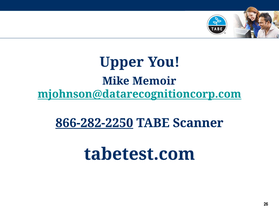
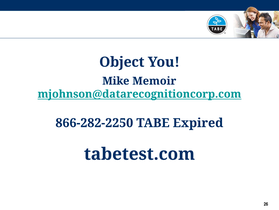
Upper: Upper -> Object
866-282-2250 underline: present -> none
Scanner: Scanner -> Expired
